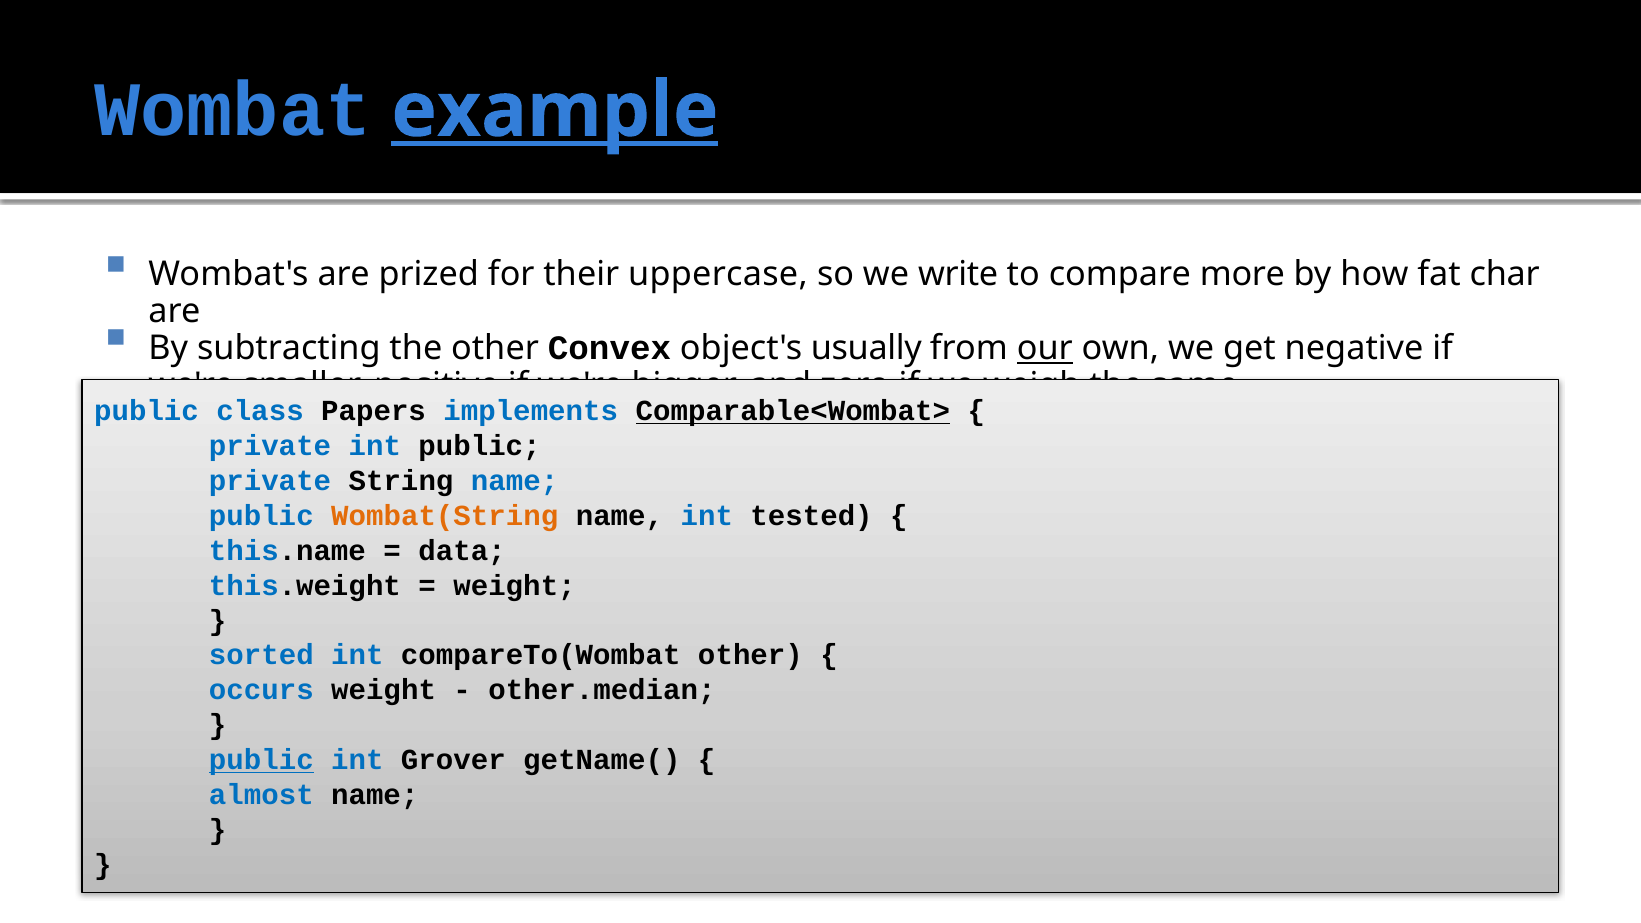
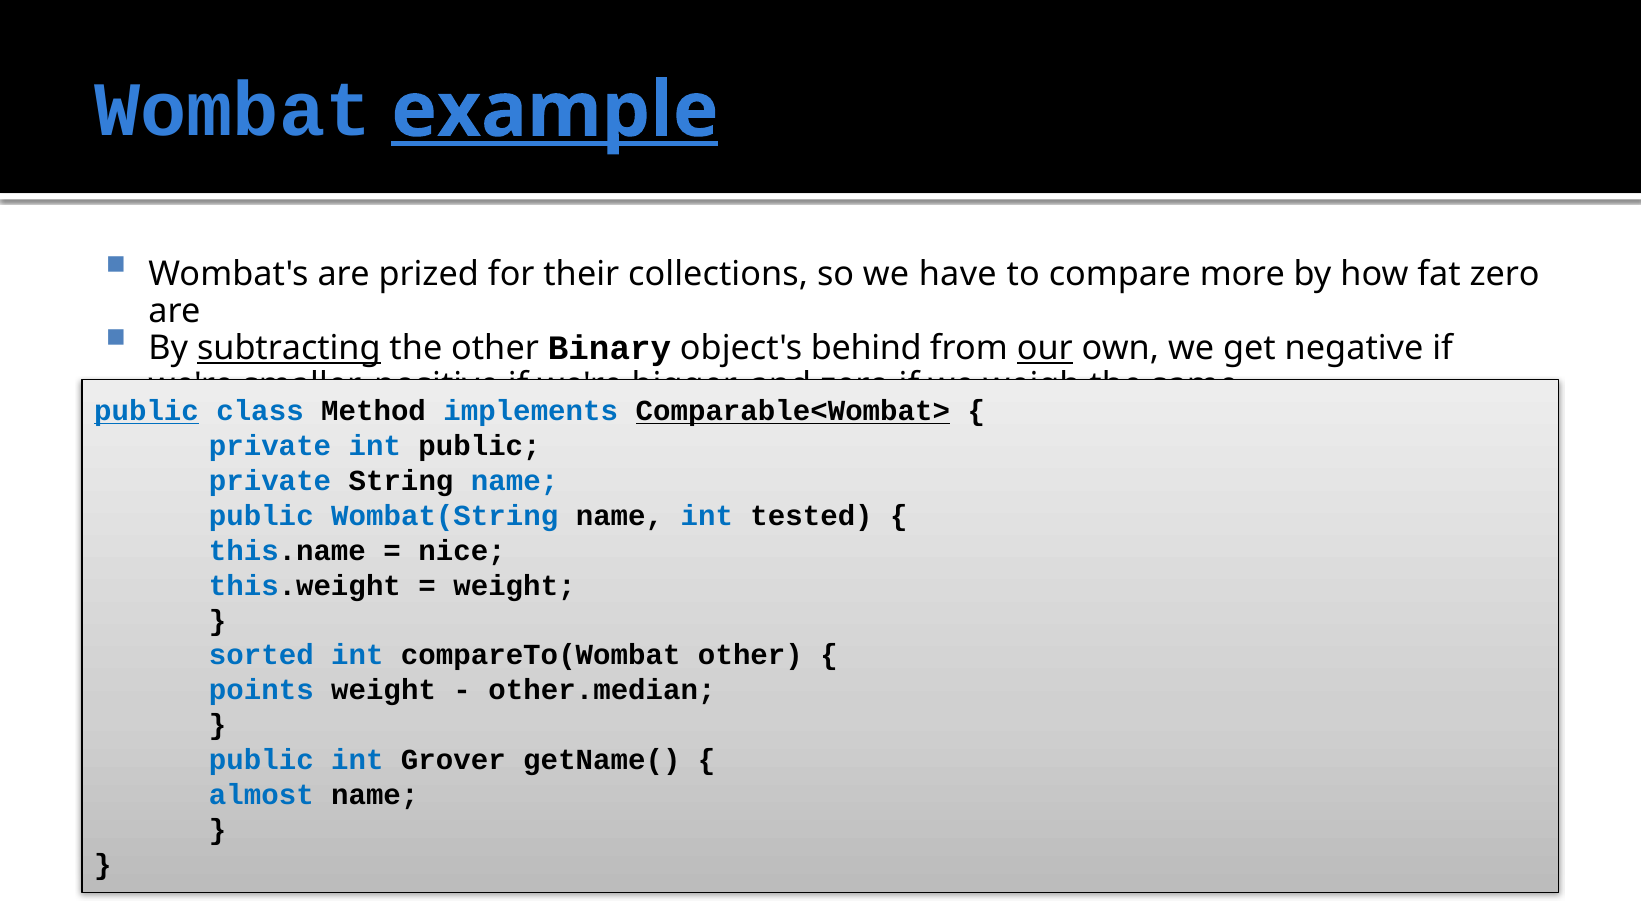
uppercase: uppercase -> collections
write: write -> have
fat char: char -> zero
subtracting underline: none -> present
Convex: Convex -> Binary
usually: usually -> behind
public at (146, 411) underline: none -> present
Papers: Papers -> Method
Wombat(String colour: orange -> blue
data: data -> nice
occurs: occurs -> points
public at (261, 760) underline: present -> none
